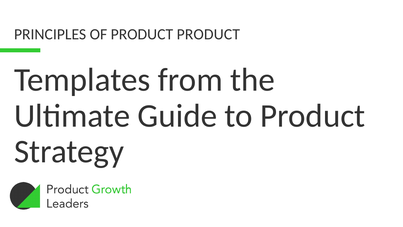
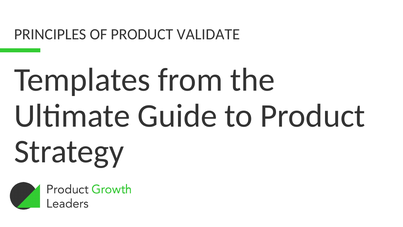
PRODUCT PRODUCT: PRODUCT -> VALIDATE
